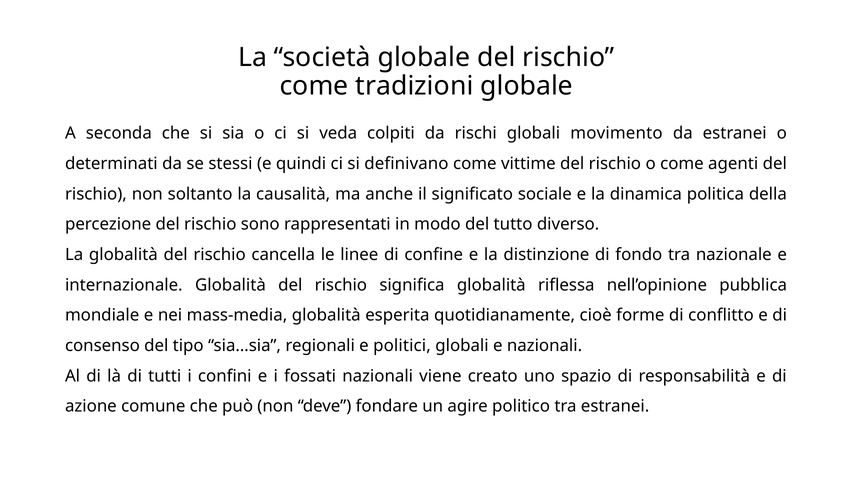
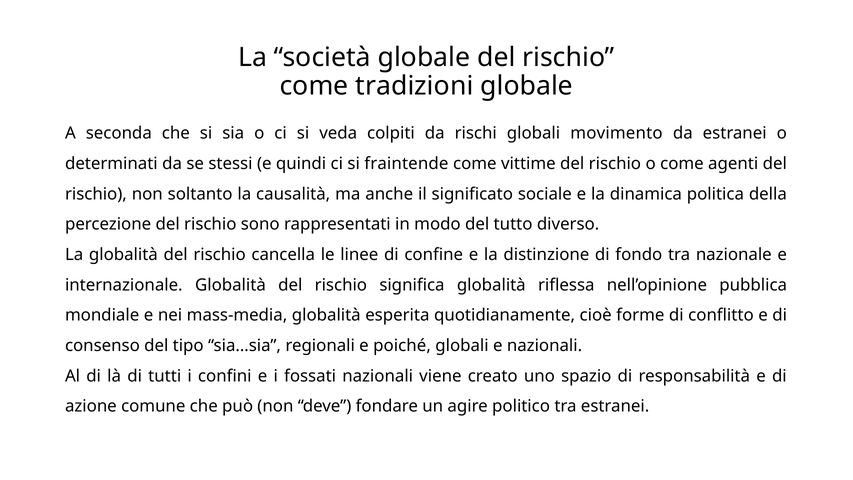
definivano: definivano -> fraintende
politici: politici -> poiché
